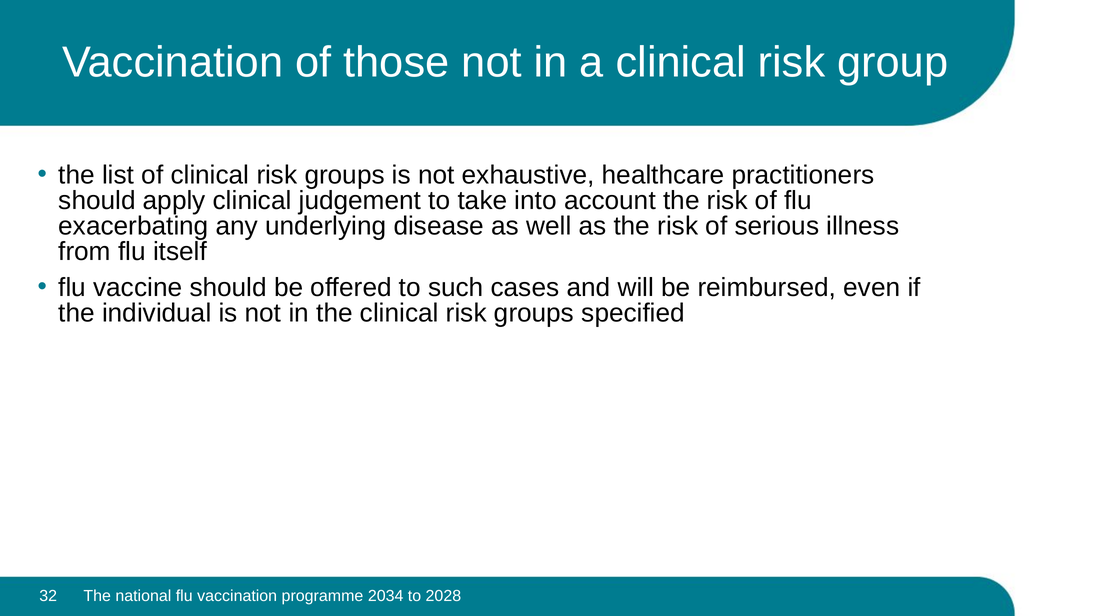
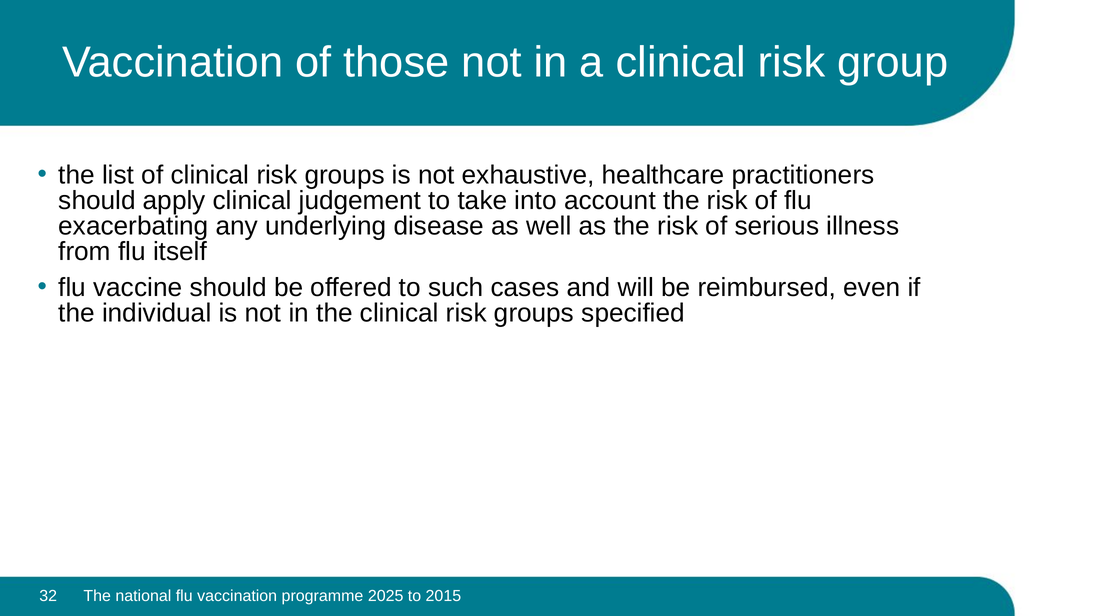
2034: 2034 -> 2025
2028: 2028 -> 2015
